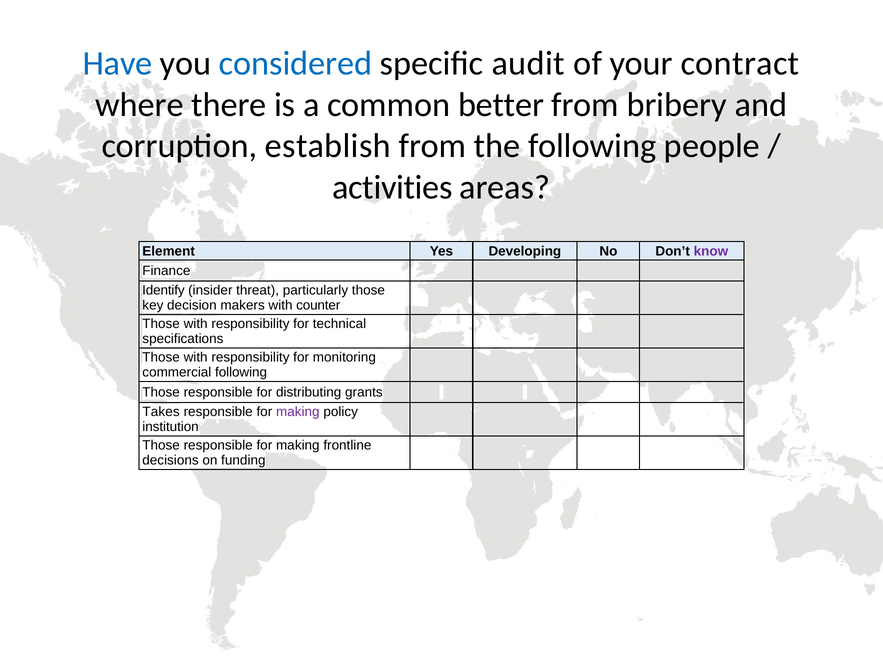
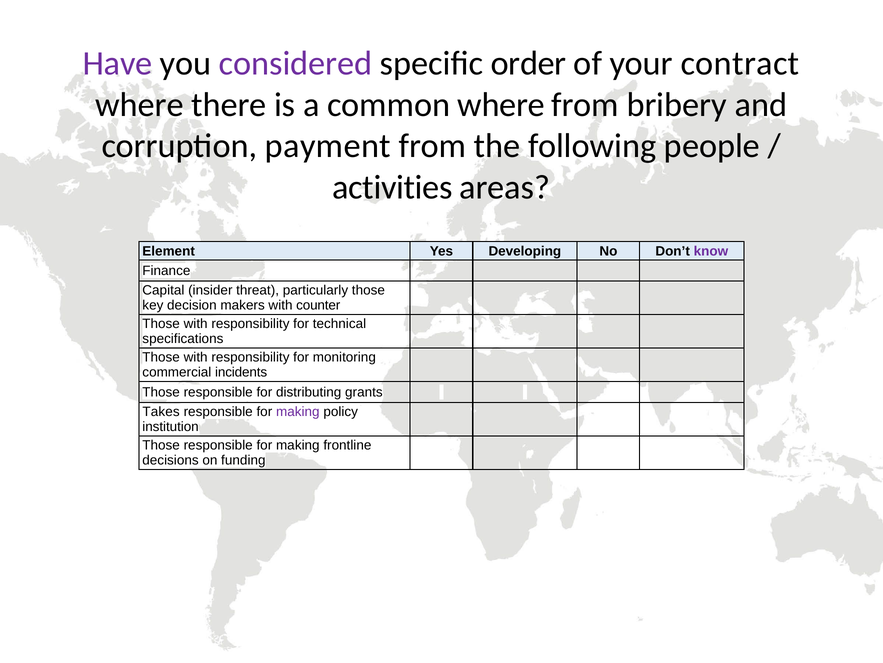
Have colour: blue -> purple
considered colour: blue -> purple
audit: audit -> order
common better: better -> where
establish: establish -> payment
Identify: Identify -> Capital
commercial following: following -> incidents
